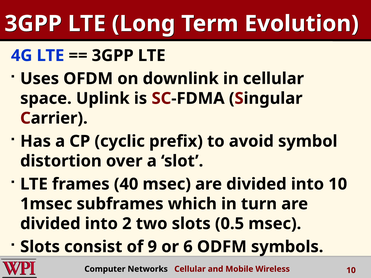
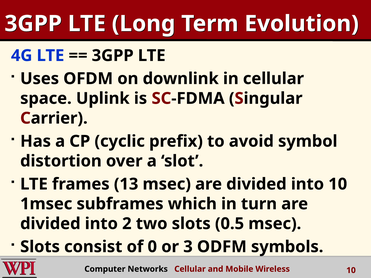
40: 40 -> 13
9: 9 -> 0
6: 6 -> 3
